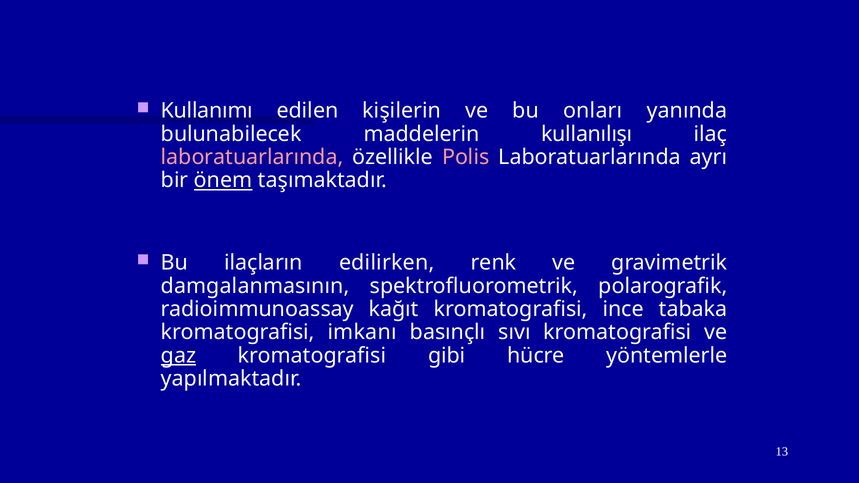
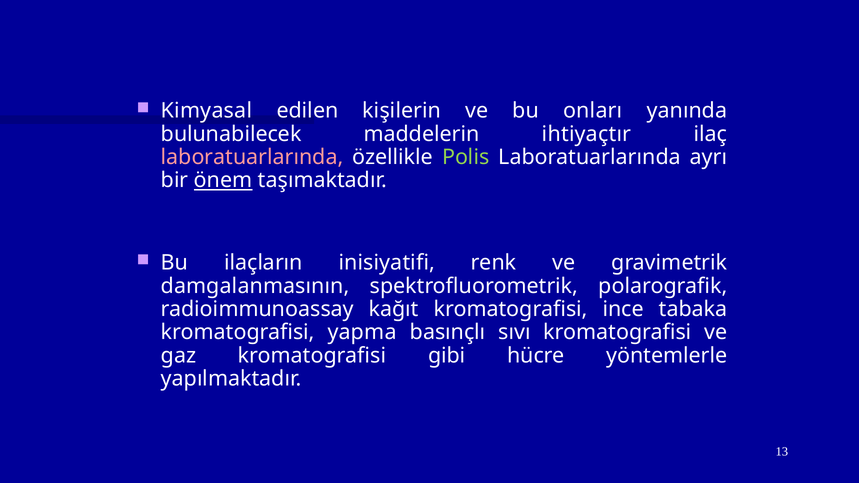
Kullanımı: Kullanımı -> Kimyasal
kullanılışı: kullanılışı -> ihtiyaçtır
Polis colour: pink -> light green
edilirken: edilirken -> inisiyatifi
imkanı: imkanı -> yapma
gaz underline: present -> none
